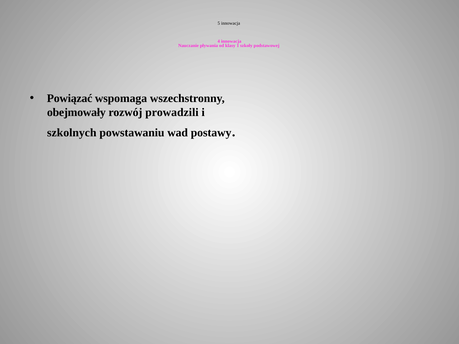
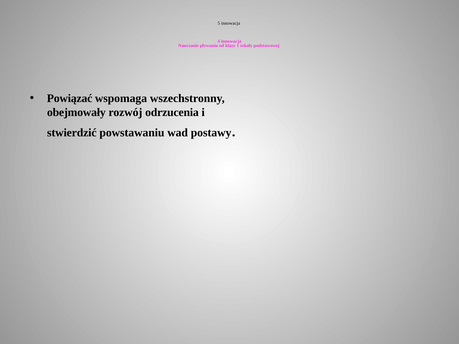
prowadzili: prowadzili -> odrzucenia
szkolnych: szkolnych -> stwierdzić
